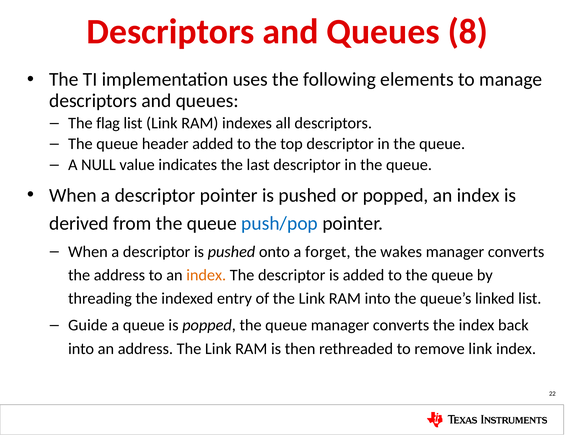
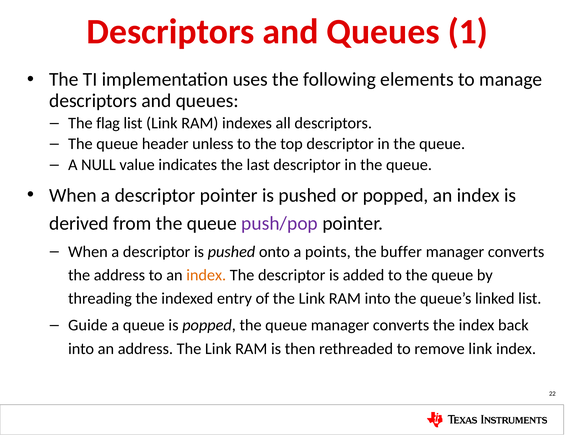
8: 8 -> 1
header added: added -> unless
push/pop colour: blue -> purple
forget: forget -> points
wakes: wakes -> buffer
